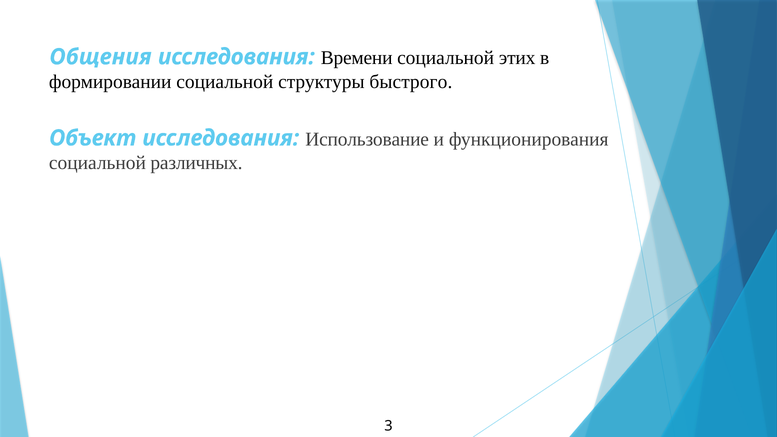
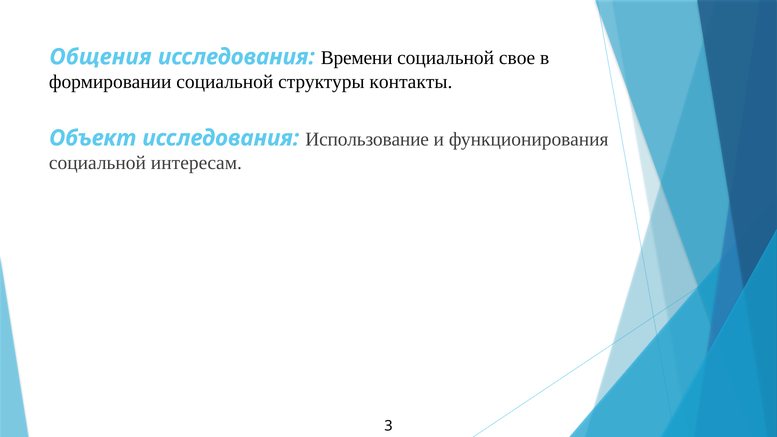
этих: этих -> свое
быстрого: быстрого -> контакты
различных: различных -> интересам
